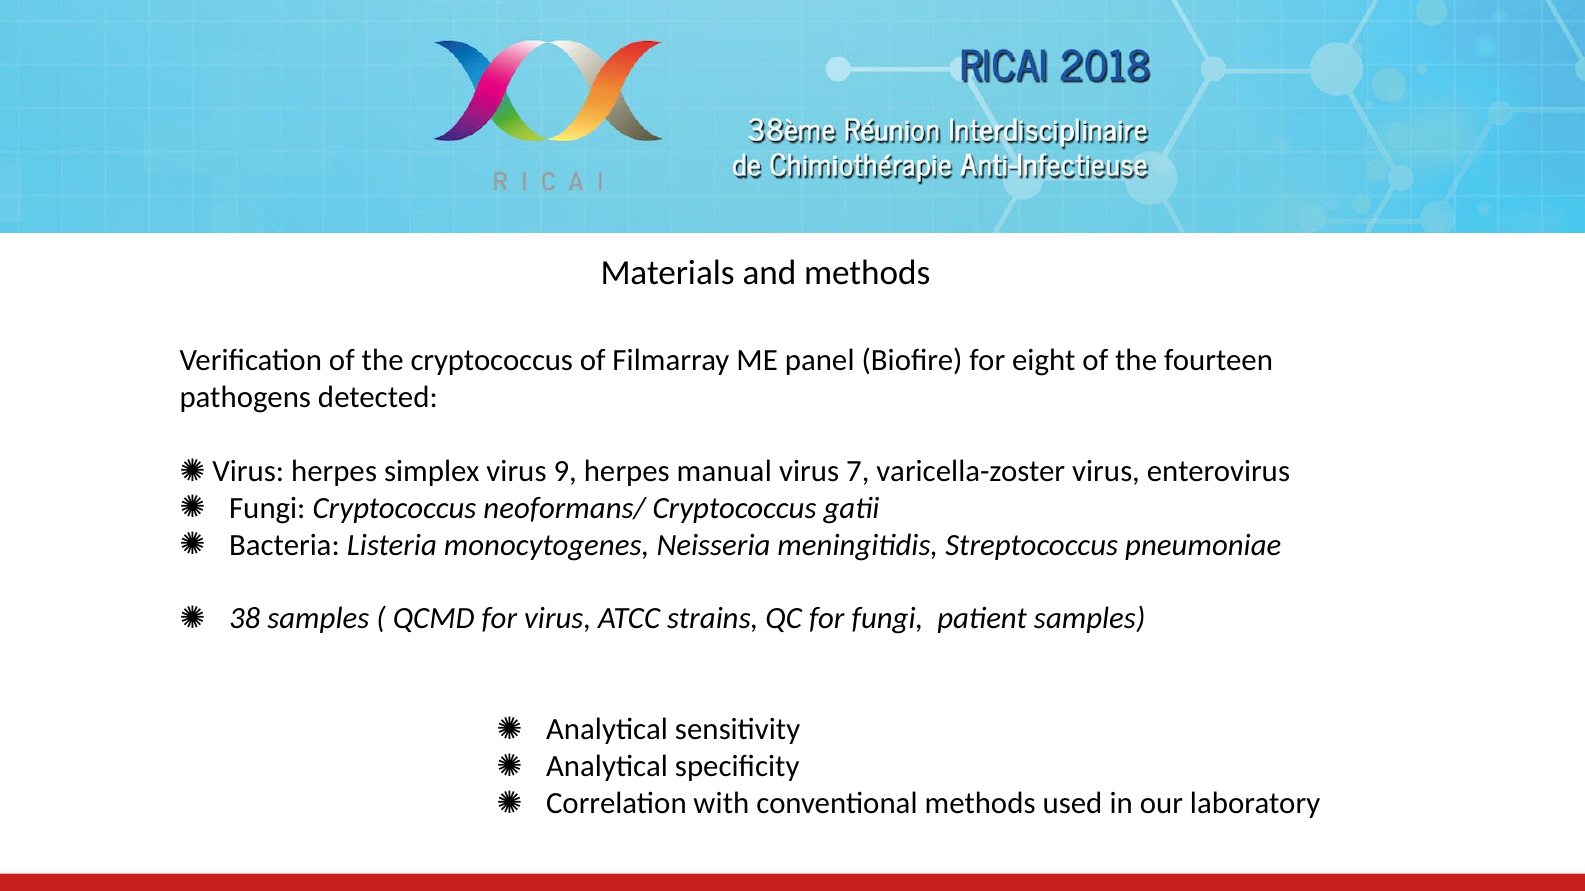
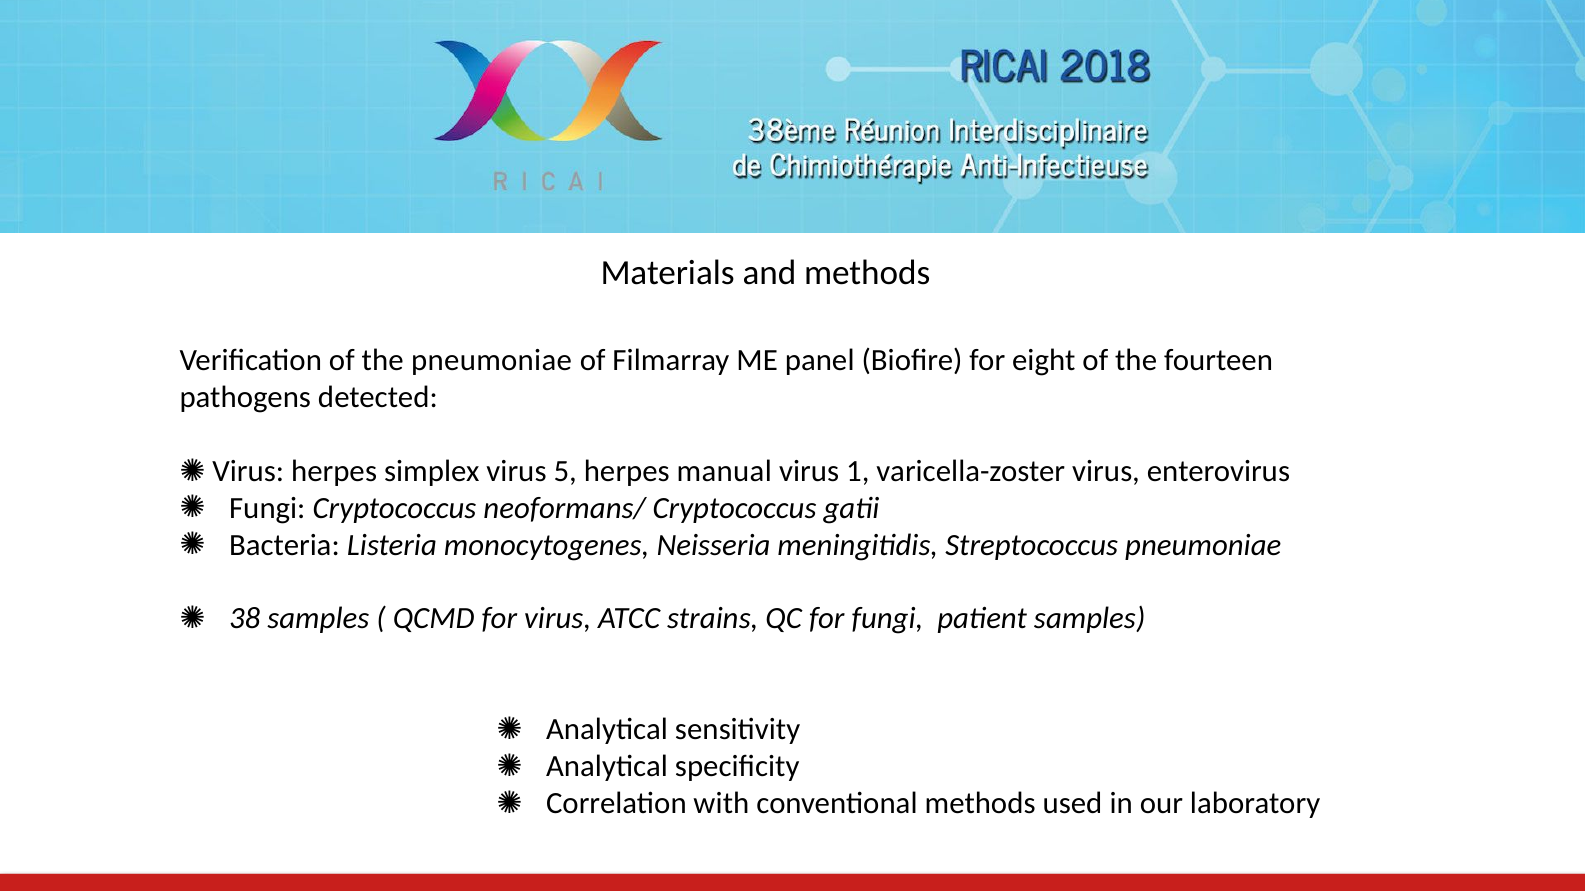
the cryptococcus: cryptococcus -> pneumoniae
9: 9 -> 5
7: 7 -> 1
